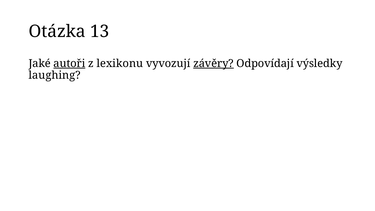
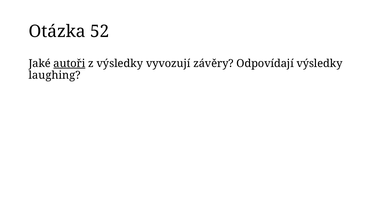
13: 13 -> 52
z lexikonu: lexikonu -> výsledky
závěry underline: present -> none
